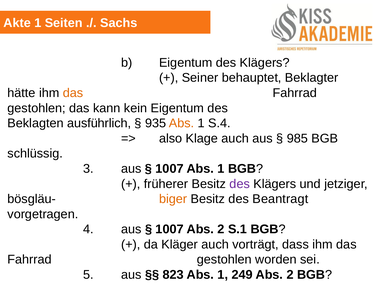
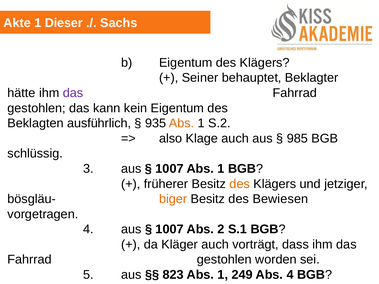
Seiten: Seiten -> Dieser
das at (73, 93) colour: orange -> purple
S.4: S.4 -> S.2
des at (240, 184) colour: purple -> orange
Beantragt: Beantragt -> Bewiesen
249 Abs 2: 2 -> 4
